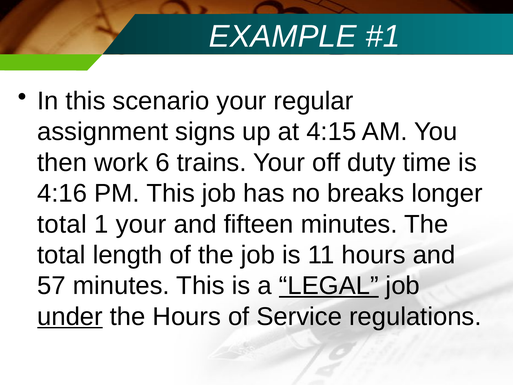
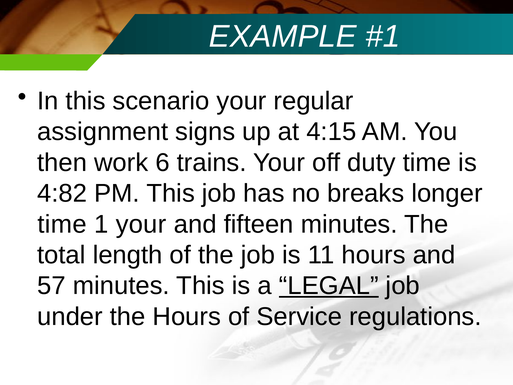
4:16: 4:16 -> 4:82
total at (62, 224): total -> time
under underline: present -> none
